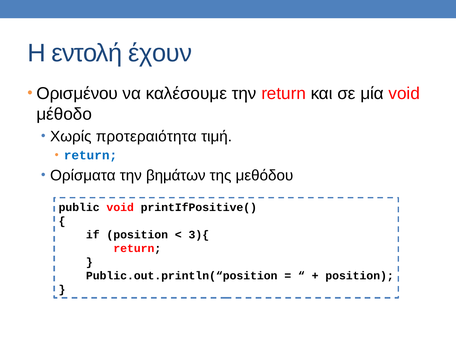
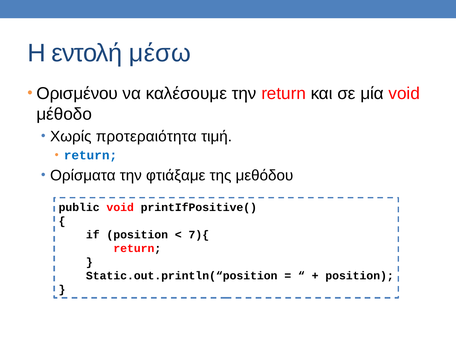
έχουν: έχουν -> μέσω
βημάτων: βημάτων -> φτιάξαμε
3){: 3){ -> 7){
Public.out.println(“position: Public.out.println(“position -> Static.out.println(“position
